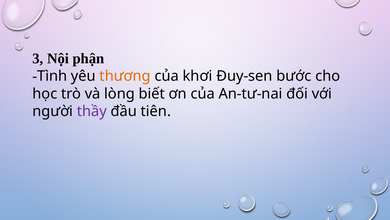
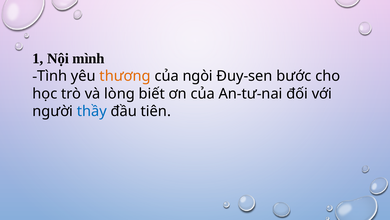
3: 3 -> 1
phận: phận -> mình
khơi: khơi -> ngòi
thầy colour: purple -> blue
